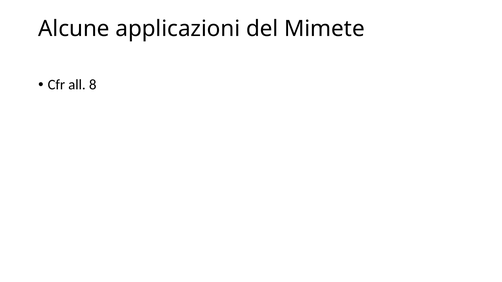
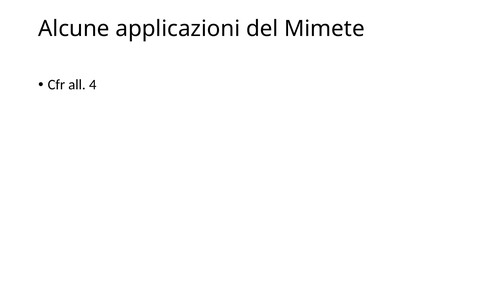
8: 8 -> 4
